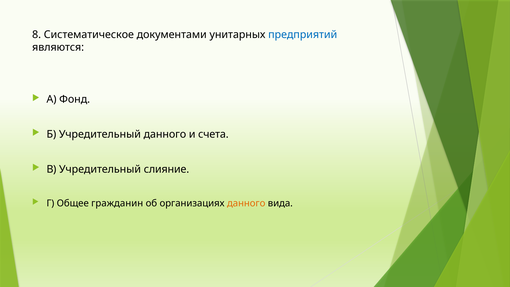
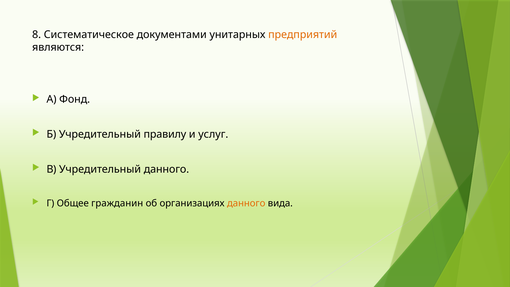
предприятий colour: blue -> orange
Учредительный данного: данного -> правилу
счета: счета -> услуг
Учредительный слияние: слияние -> данного
